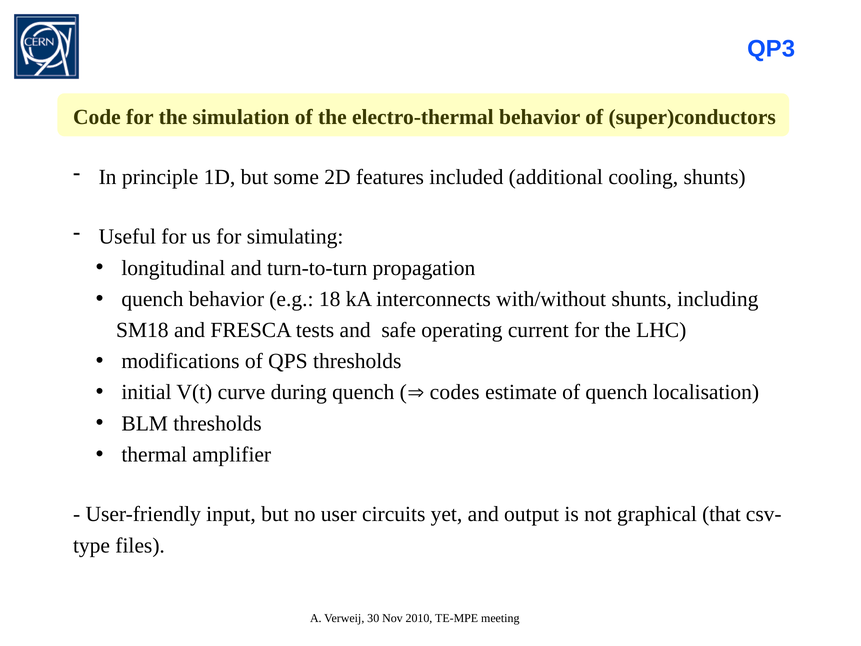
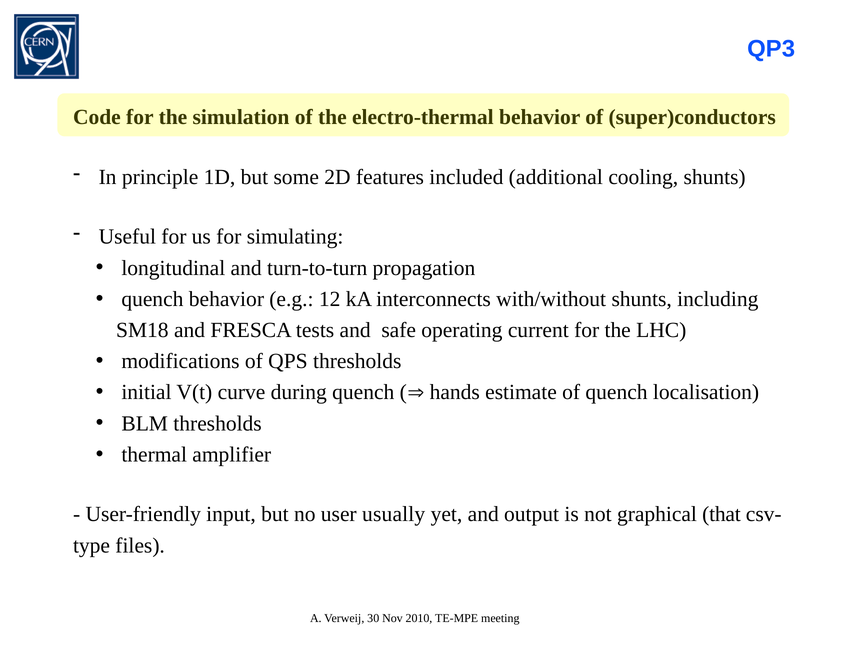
18: 18 -> 12
codes: codes -> hands
circuits: circuits -> usually
